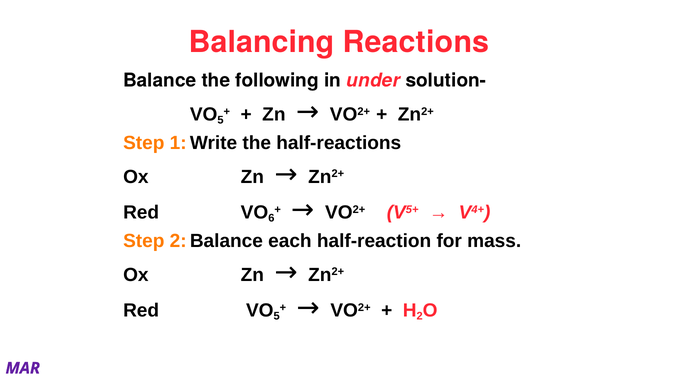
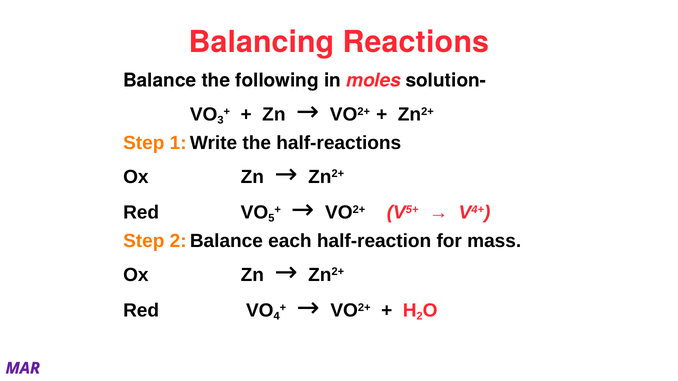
under: under -> moles
5 at (221, 120): 5 -> 3
6: 6 -> 5
5 at (277, 316): 5 -> 4
